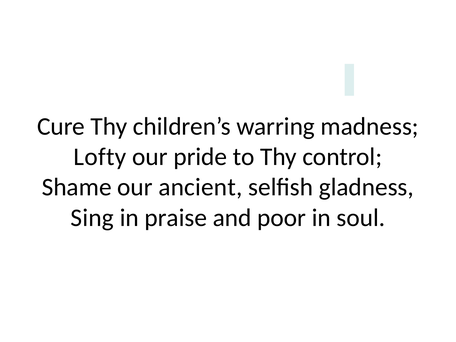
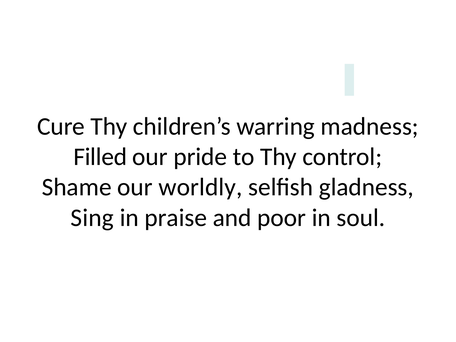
Lofty: Lofty -> Filled
ancient: ancient -> worldly
